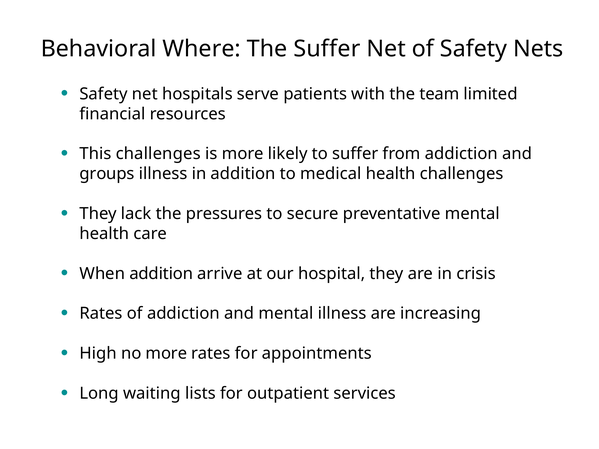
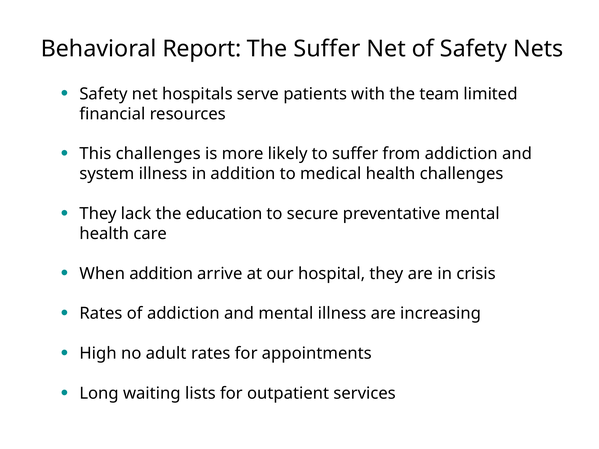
Where: Where -> Report
groups: groups -> system
pressures: pressures -> education
no more: more -> adult
